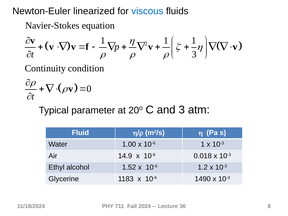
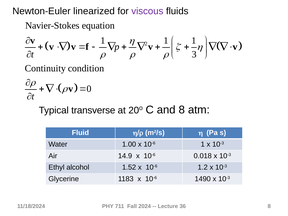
viscous colour: blue -> purple
parameter: parameter -> transverse
and 3: 3 -> 8
